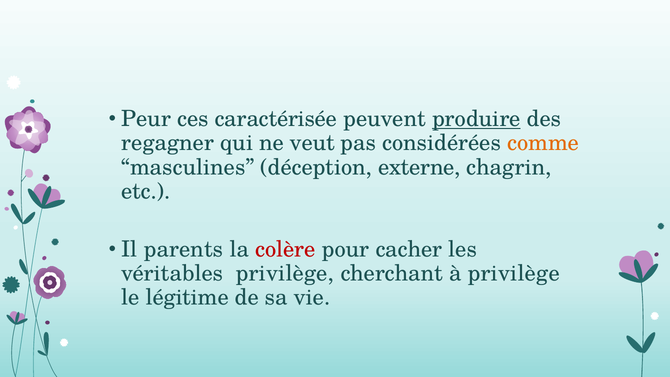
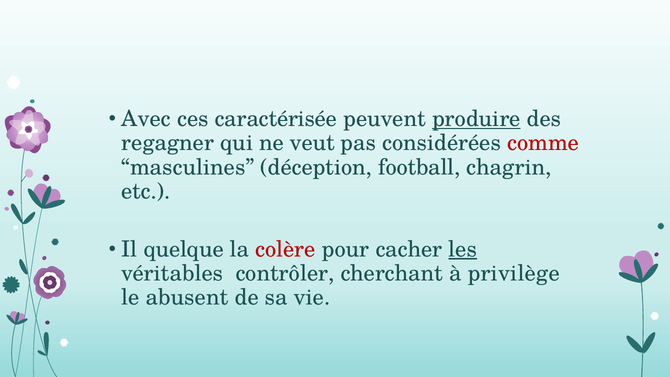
Peur: Peur -> Avec
comme colour: orange -> red
externe: externe -> football
parents: parents -> quelque
les underline: none -> present
véritables privilège: privilège -> contrôler
légitime: légitime -> abusent
